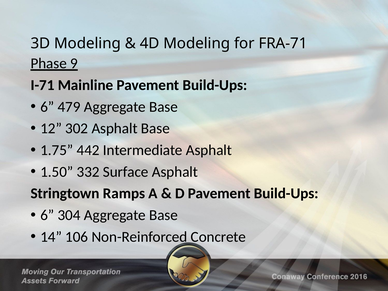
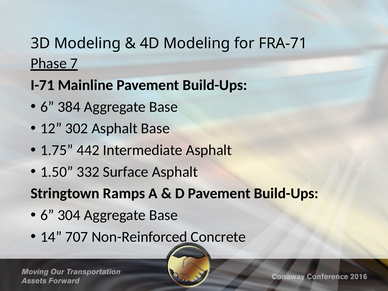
9: 9 -> 7
479: 479 -> 384
106: 106 -> 707
